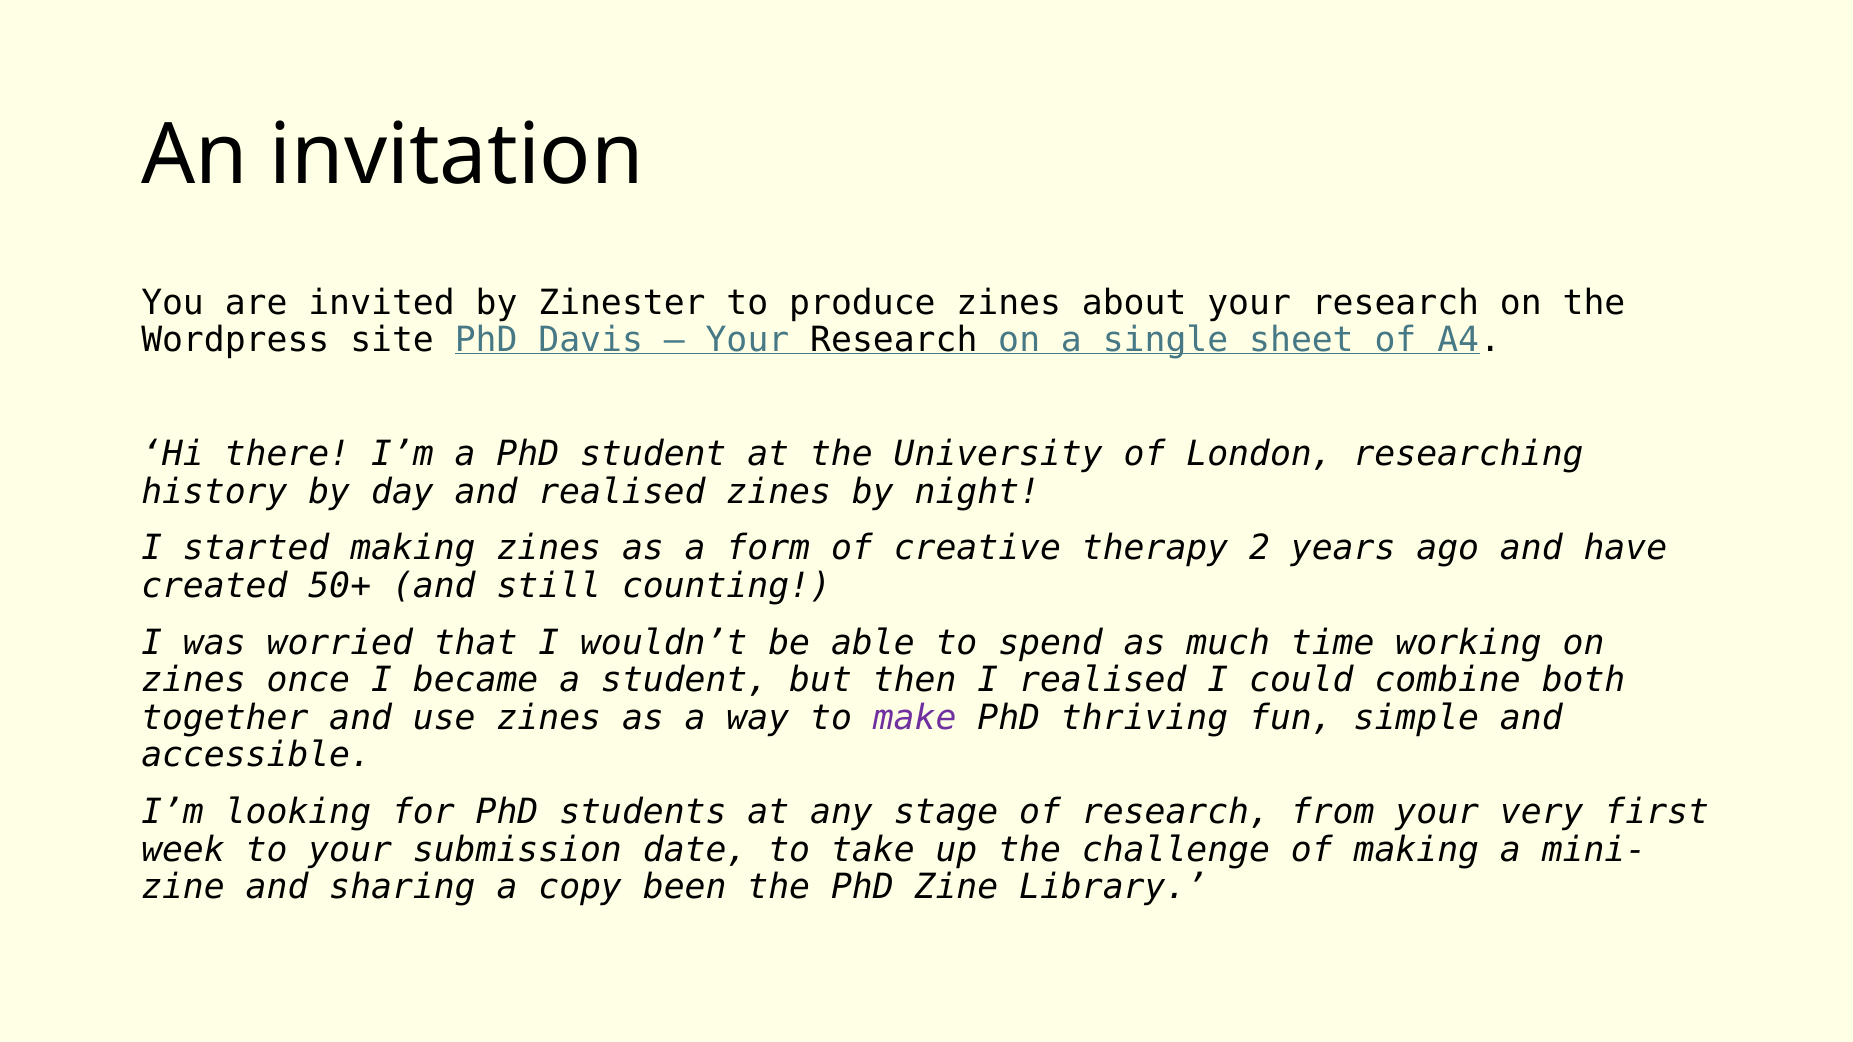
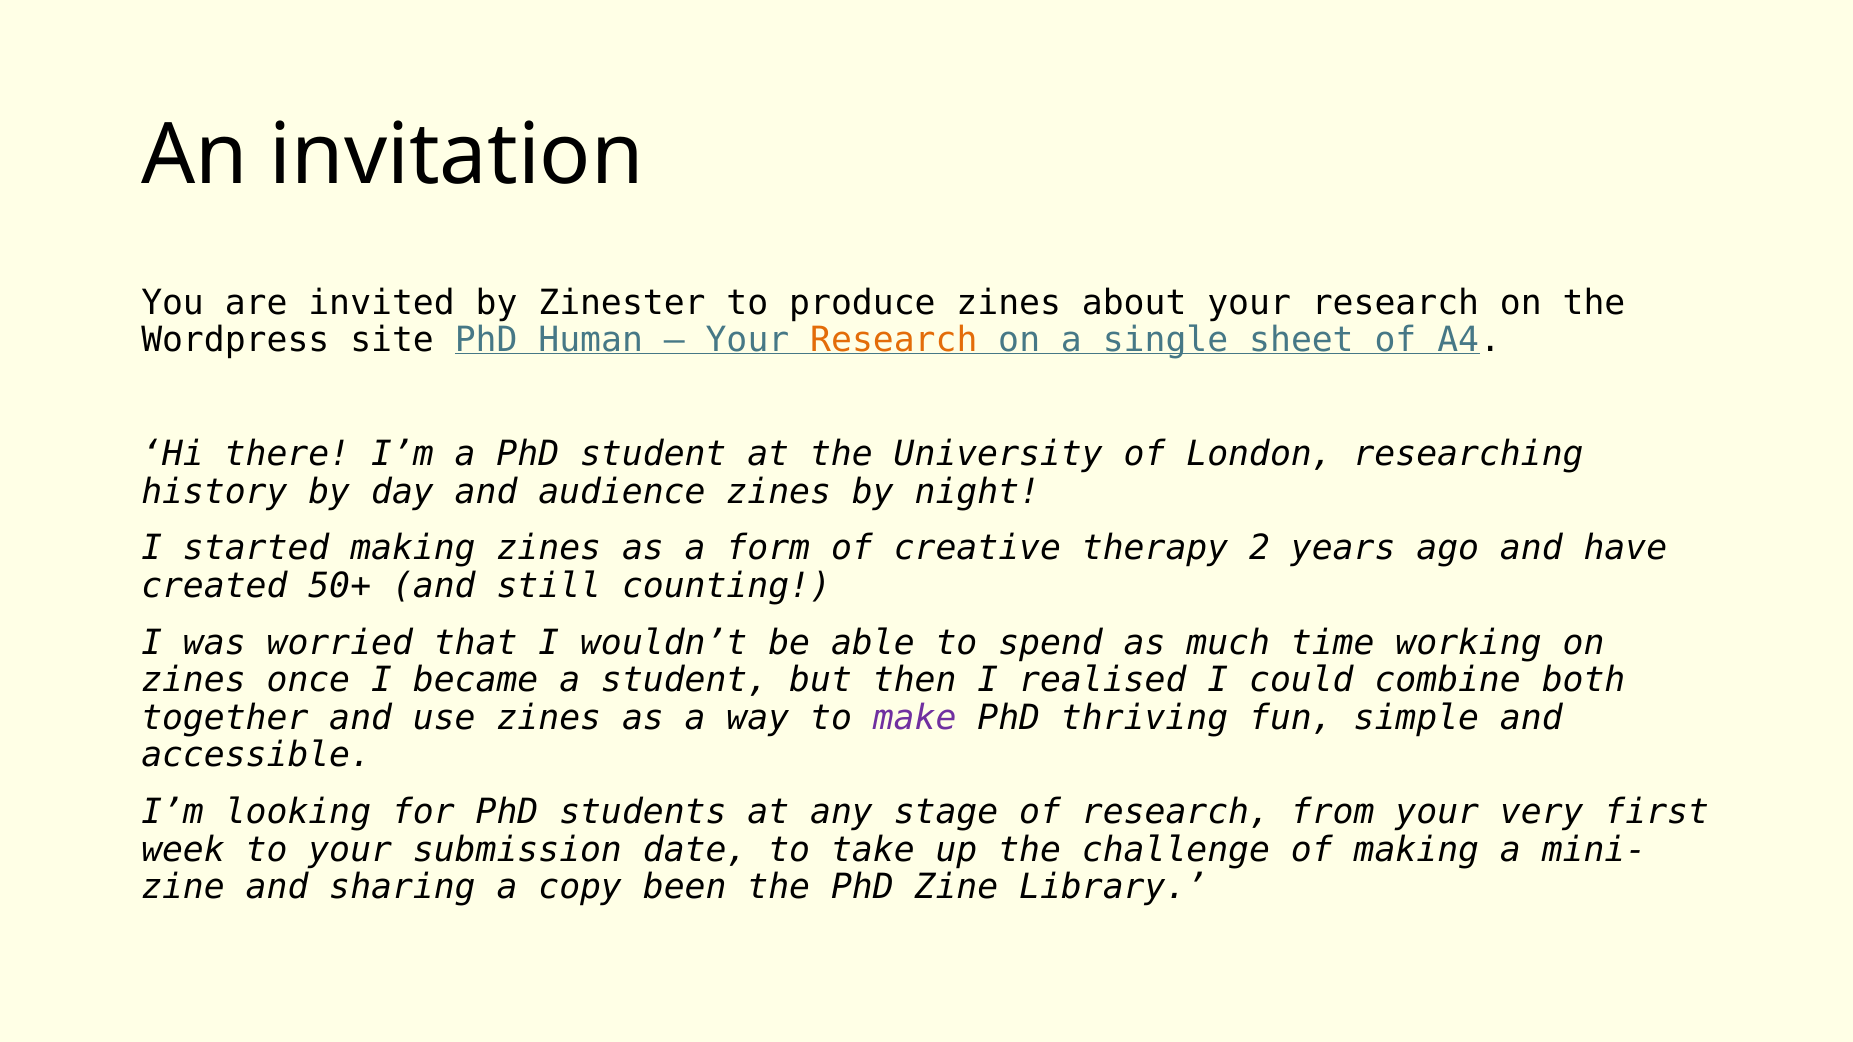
Davis: Davis -> Human
Research at (894, 341) colour: black -> orange
and realised: realised -> audience
